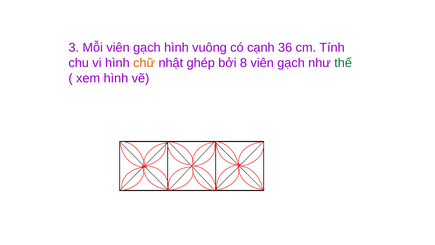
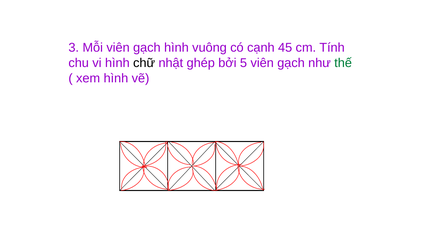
36: 36 -> 45
chữ colour: orange -> black
8: 8 -> 5
